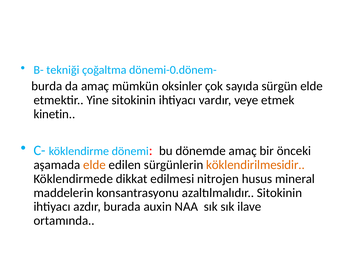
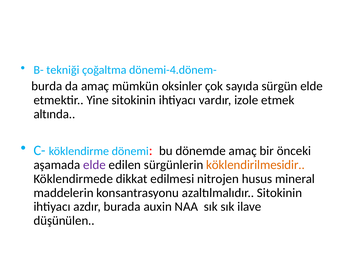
dönemi-0.dönem-: dönemi-0.dönem- -> dönemi-4.dönem-
veye: veye -> izole
kinetin: kinetin -> altında
elde at (95, 165) colour: orange -> purple
ortamında: ortamında -> düşünülen
